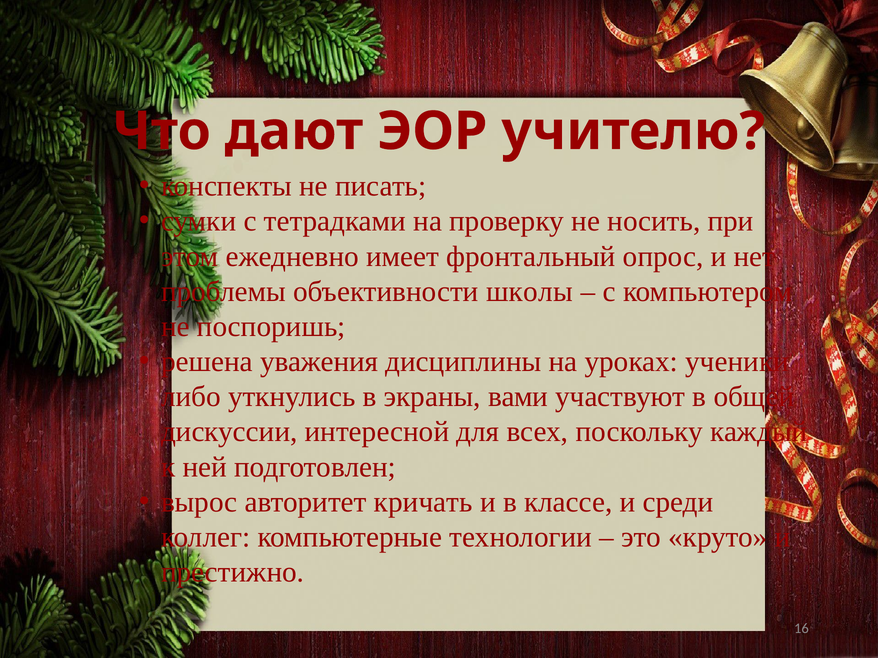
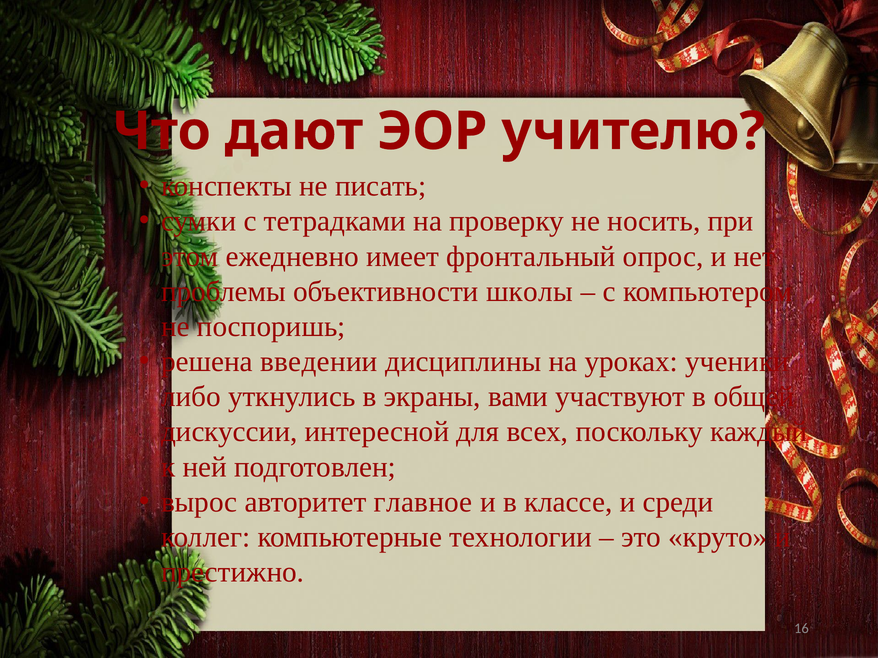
уважения: уважения -> введении
кричать: кричать -> главное
